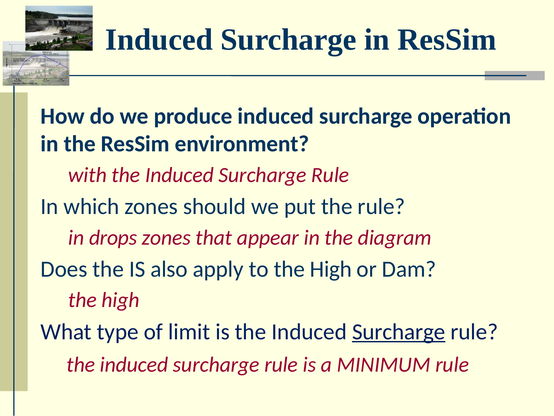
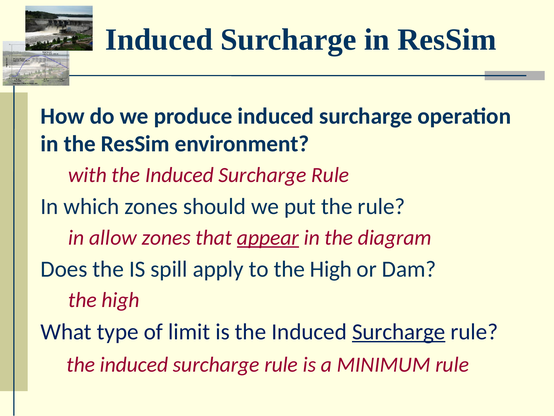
drops: drops -> allow
appear underline: none -> present
also: also -> spill
